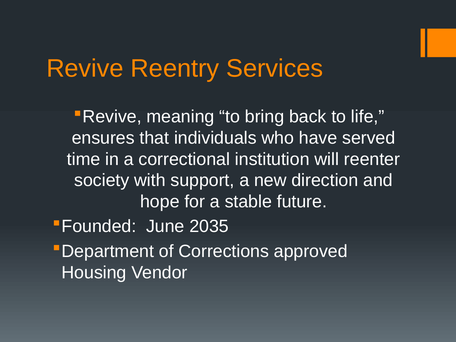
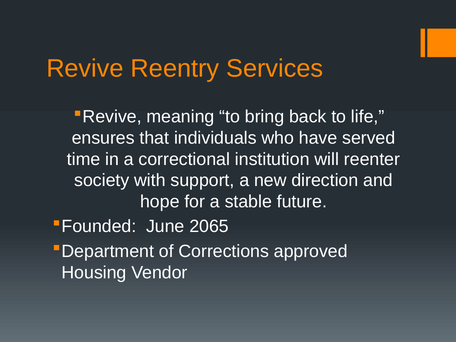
2035: 2035 -> 2065
